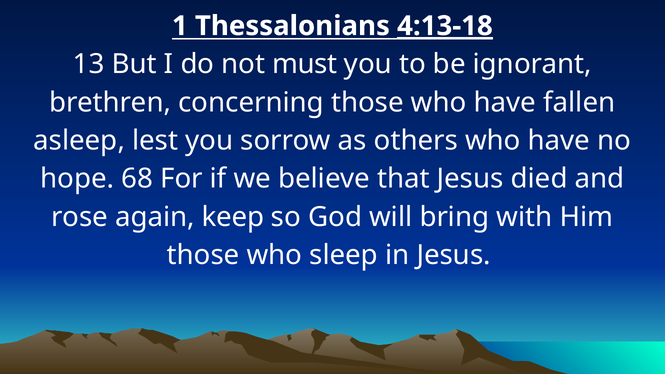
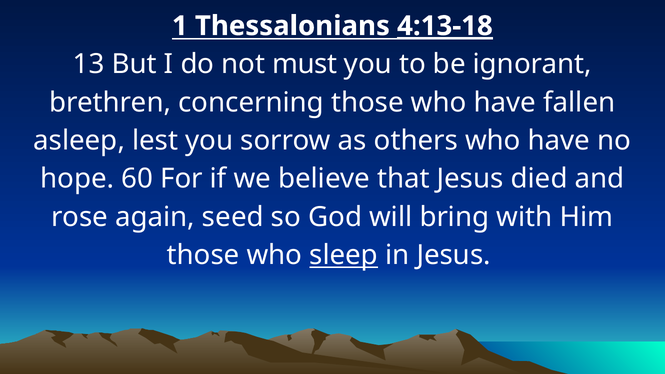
68: 68 -> 60
keep: keep -> seed
sleep underline: none -> present
